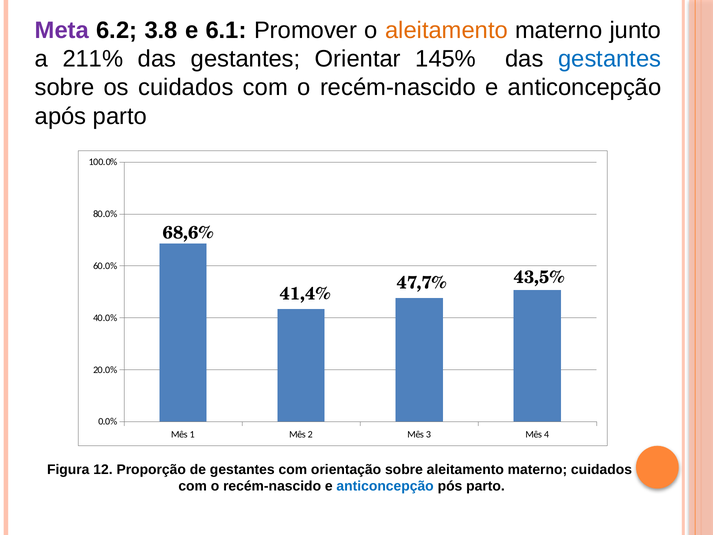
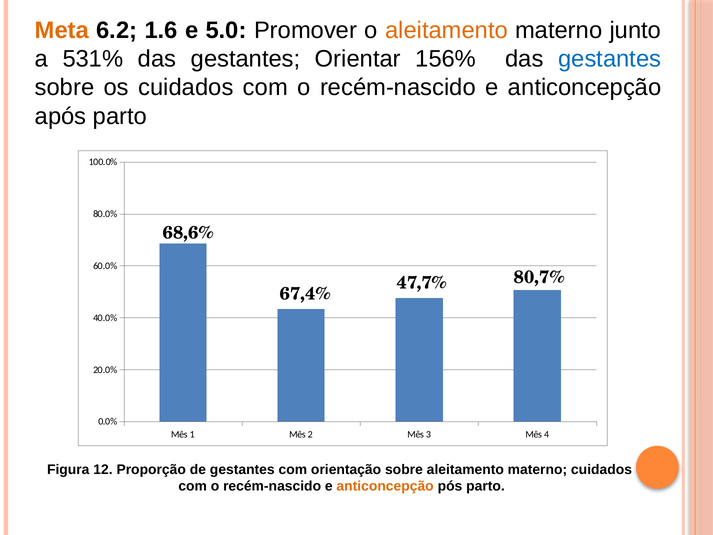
Meta colour: purple -> orange
3.8: 3.8 -> 1.6
6.1: 6.1 -> 5.0
211%: 211% -> 531%
145%: 145% -> 156%
43,5%: 43,5% -> 80,7%
41,4%: 41,4% -> 67,4%
anticoncepção at (385, 486) colour: blue -> orange
